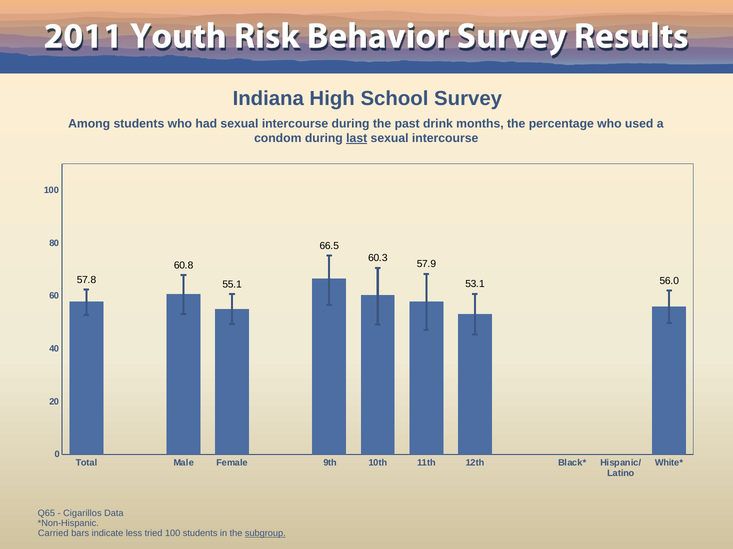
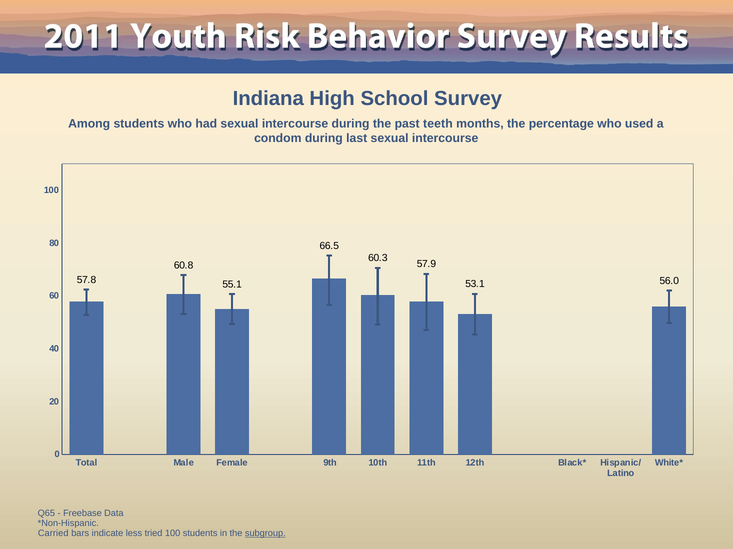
drink: drink -> teeth
last underline: present -> none
Cigarillos: Cigarillos -> Freebase
